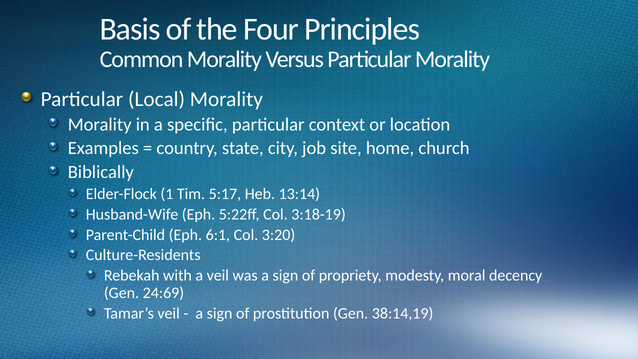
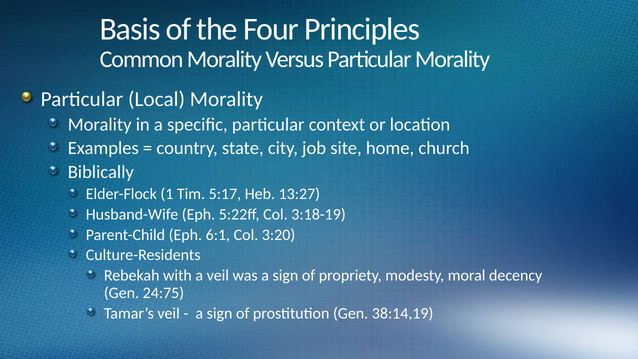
13:14: 13:14 -> 13:27
24:69: 24:69 -> 24:75
